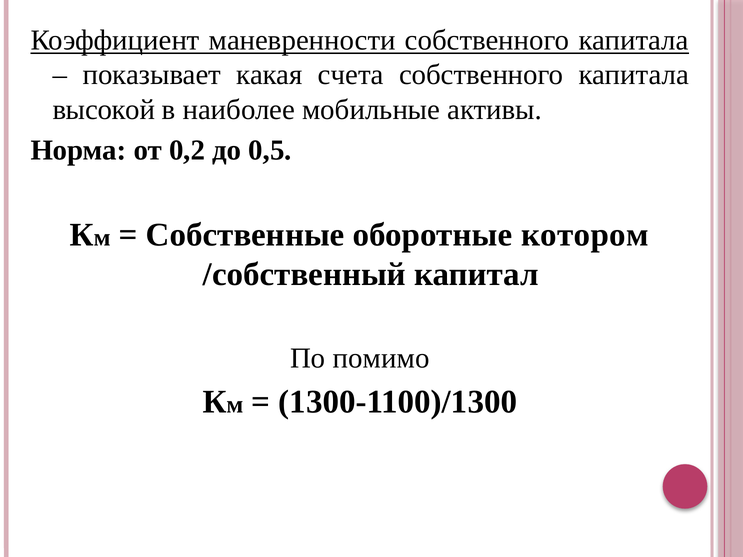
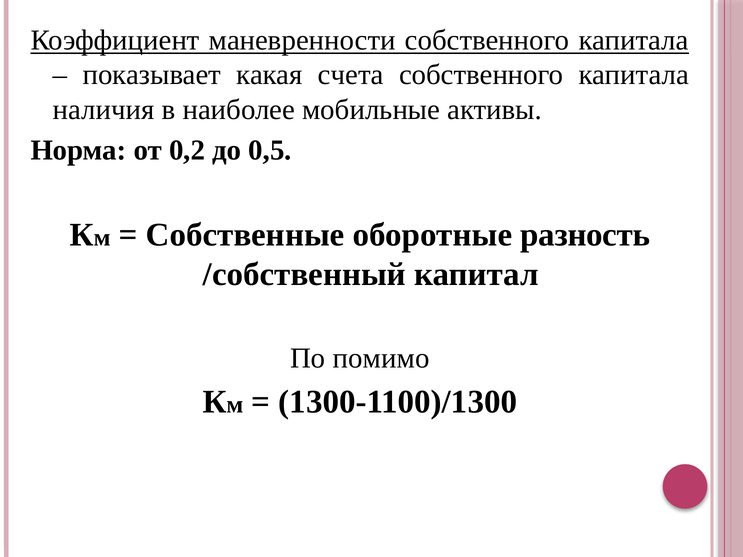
высокой: высокой -> наличия
котором: котором -> разность
